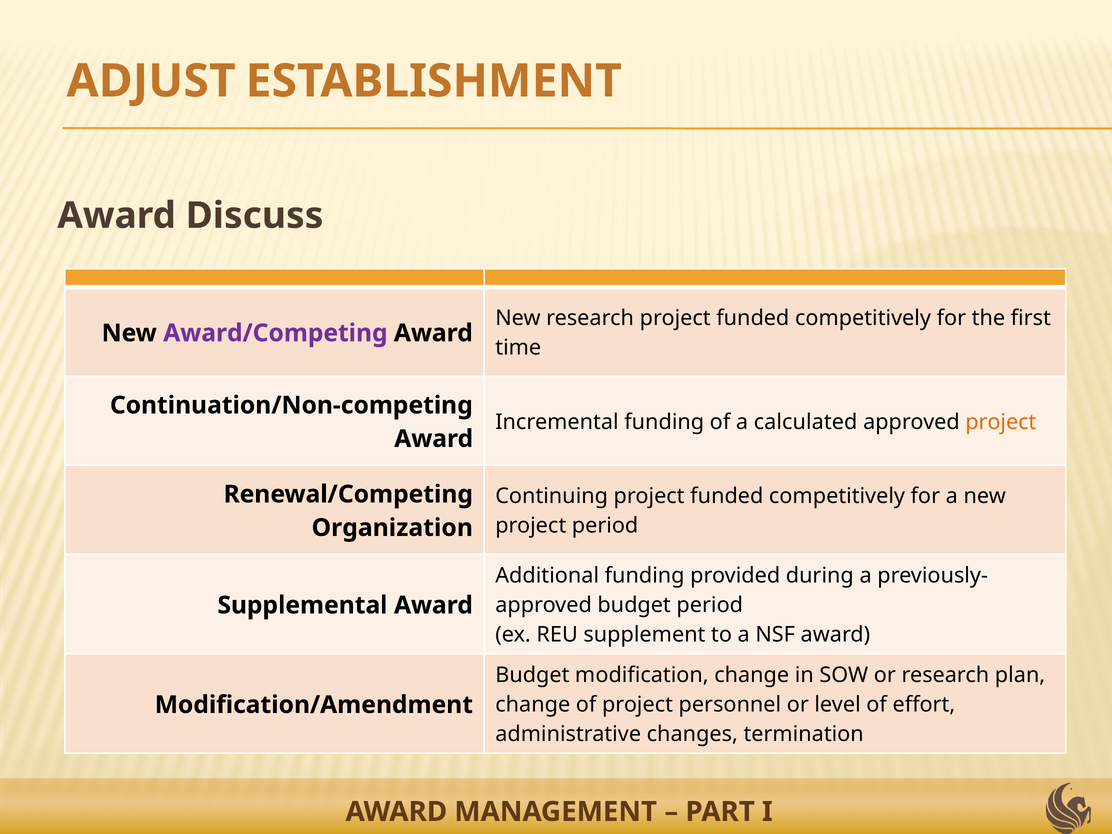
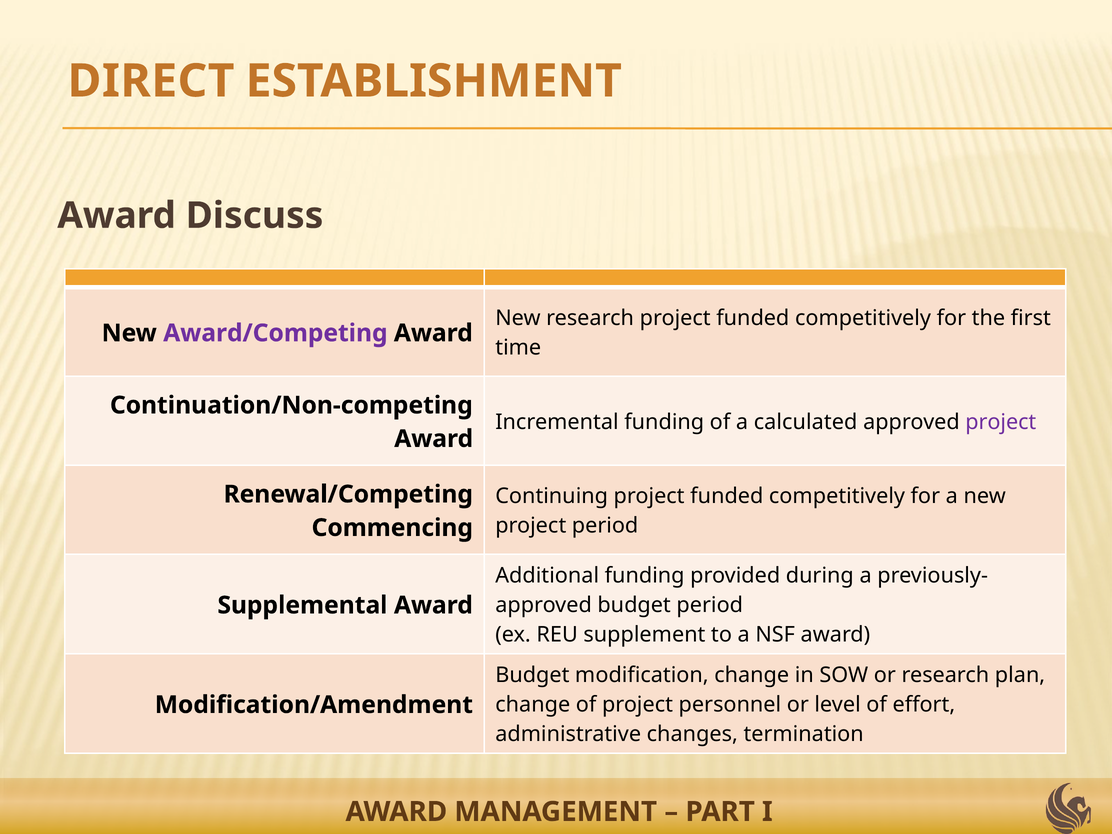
ADJUST: ADJUST -> DIRECT
project at (1001, 422) colour: orange -> purple
Organization: Organization -> Commencing
